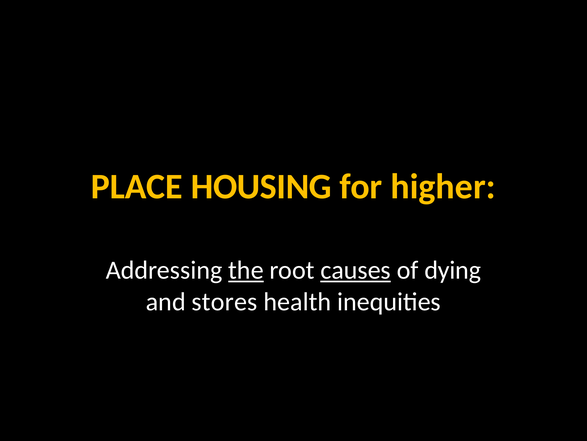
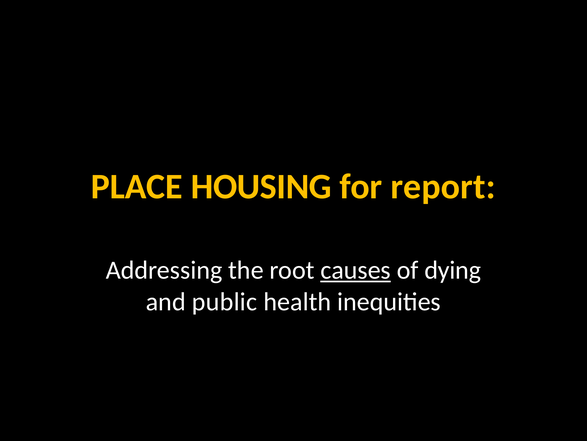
higher: higher -> report
the underline: present -> none
stores: stores -> public
